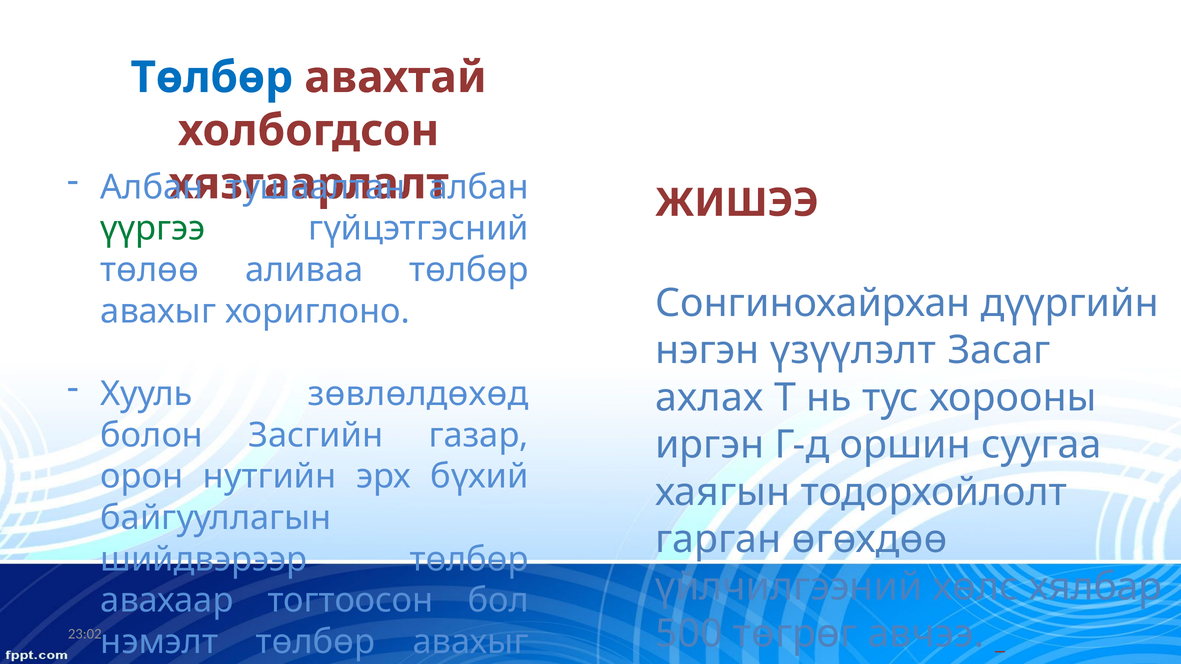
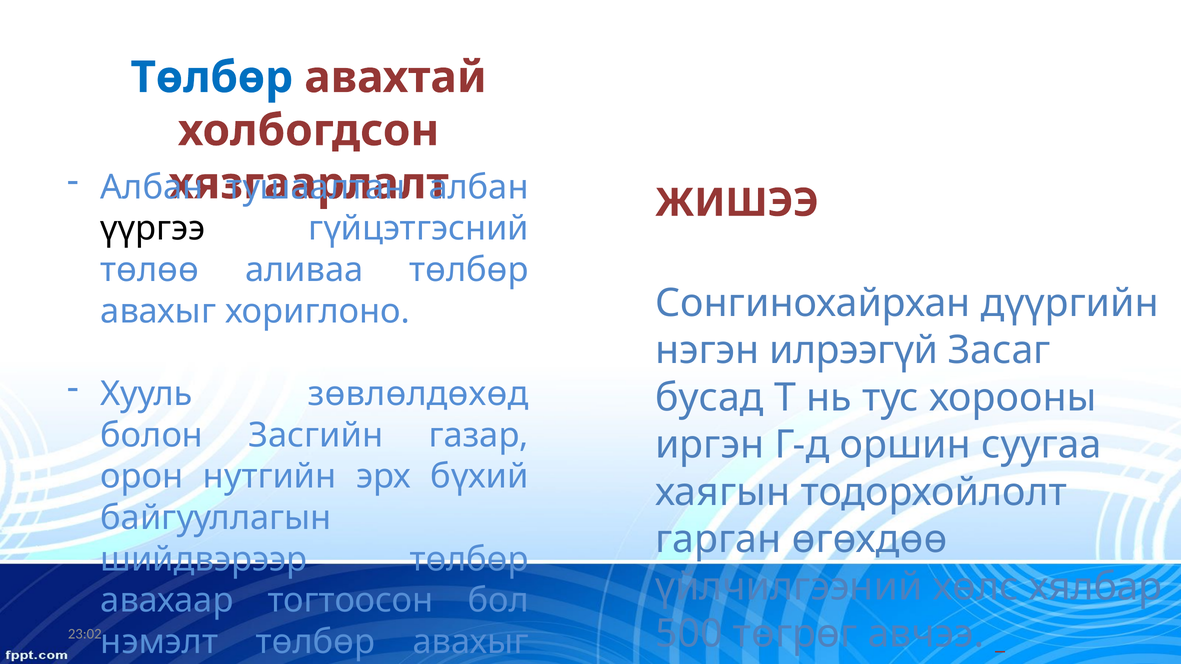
үүргээ colour: green -> black
үзүүлэлт: үзүүлэлт -> илрээгүй
ахлах: ахлах -> бусад
